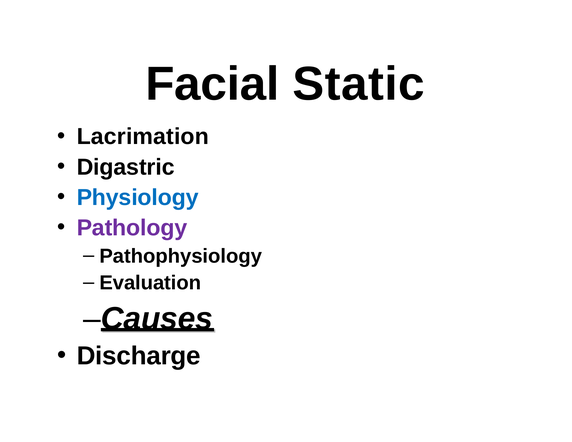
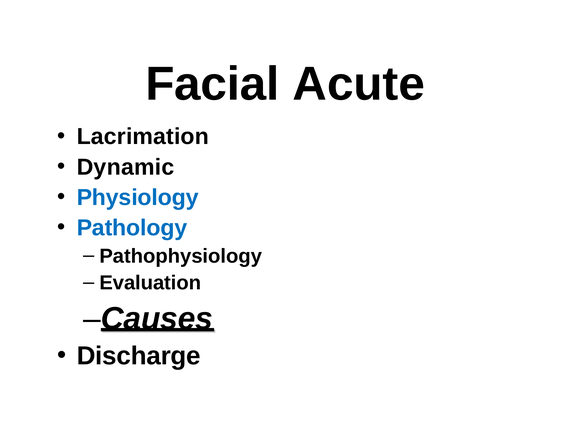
Static: Static -> Acute
Digastric: Digastric -> Dynamic
Pathology colour: purple -> blue
